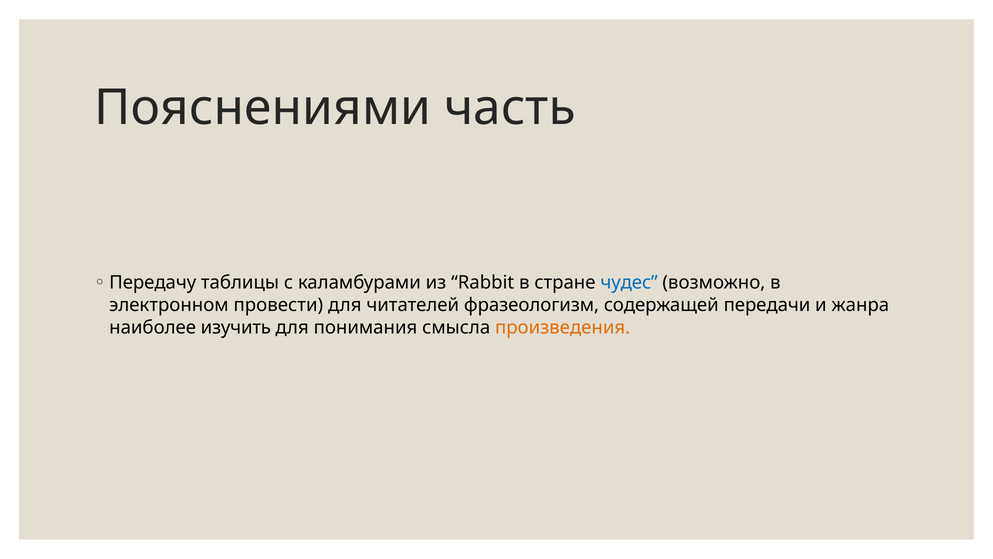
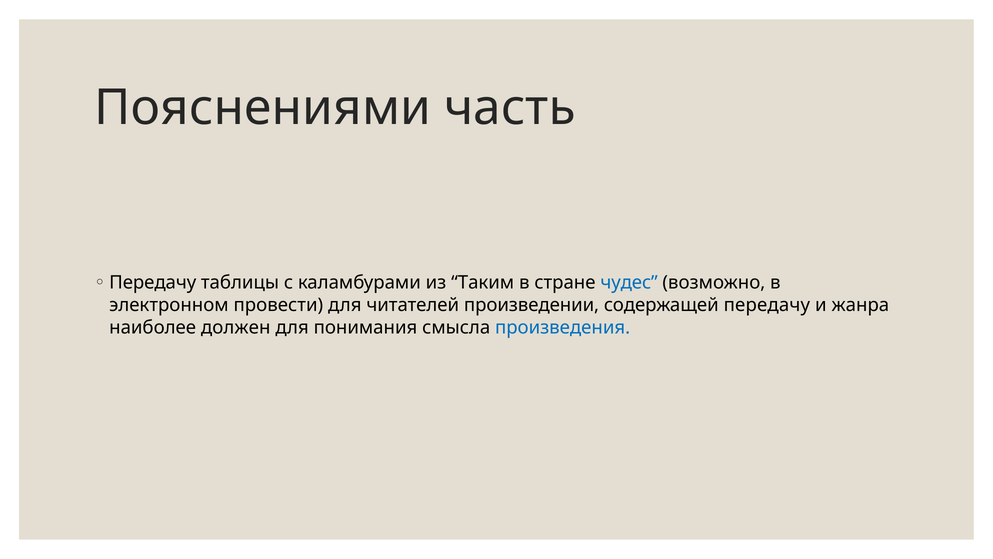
Rabbit: Rabbit -> Таким
фразеологизм: фразеологизм -> произведении
содержащей передачи: передачи -> передачу
изучить: изучить -> должен
произведения colour: orange -> blue
